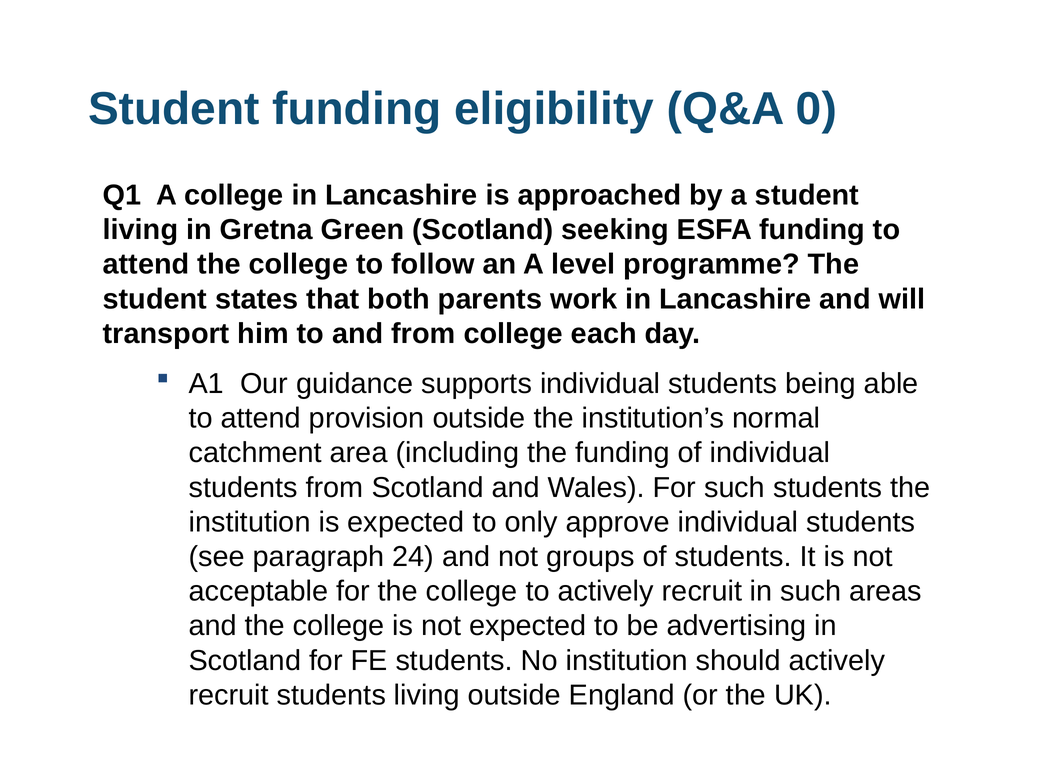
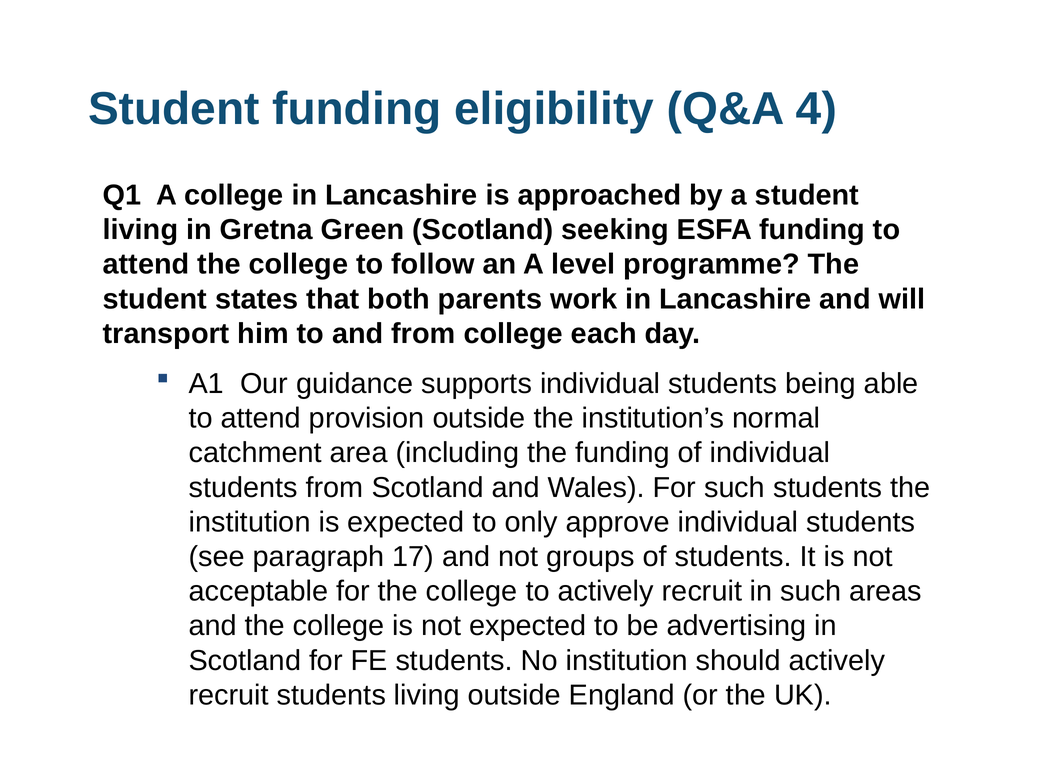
0: 0 -> 4
24: 24 -> 17
